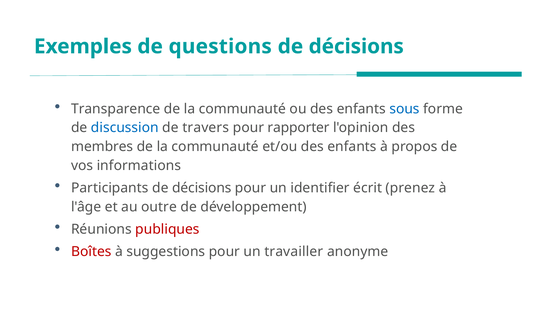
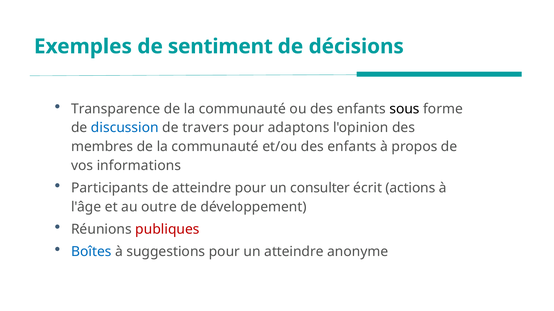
questions: questions -> sentiment
sous colour: blue -> black
rapporter: rapporter -> adaptons
décisions at (202, 188): décisions -> atteindre
identifier: identifier -> consulter
prenez: prenez -> actions
Boîtes colour: red -> blue
un travailler: travailler -> atteindre
